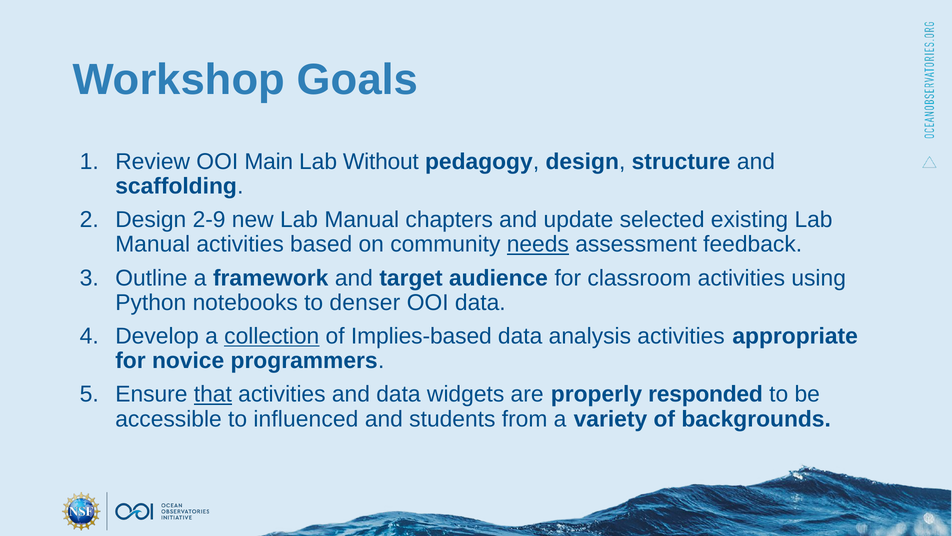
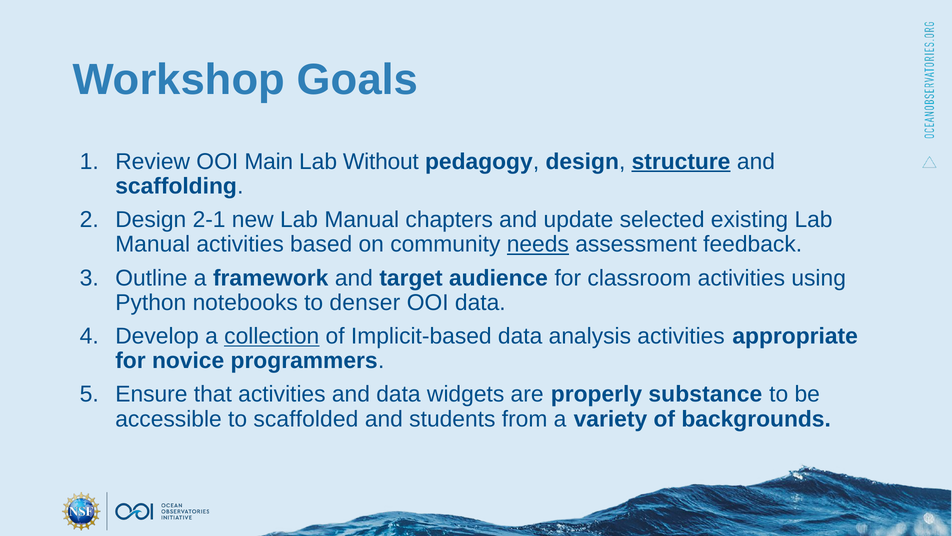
structure underline: none -> present
2-9: 2-9 -> 2-1
Implies-based: Implies-based -> Implicit-based
that underline: present -> none
responded: responded -> substance
influenced: influenced -> scaffolded
